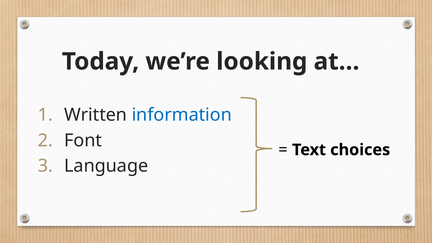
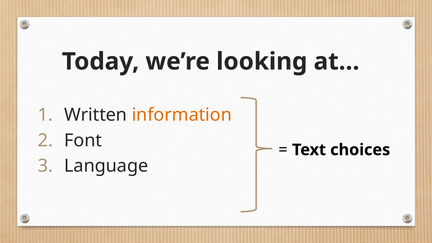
information colour: blue -> orange
